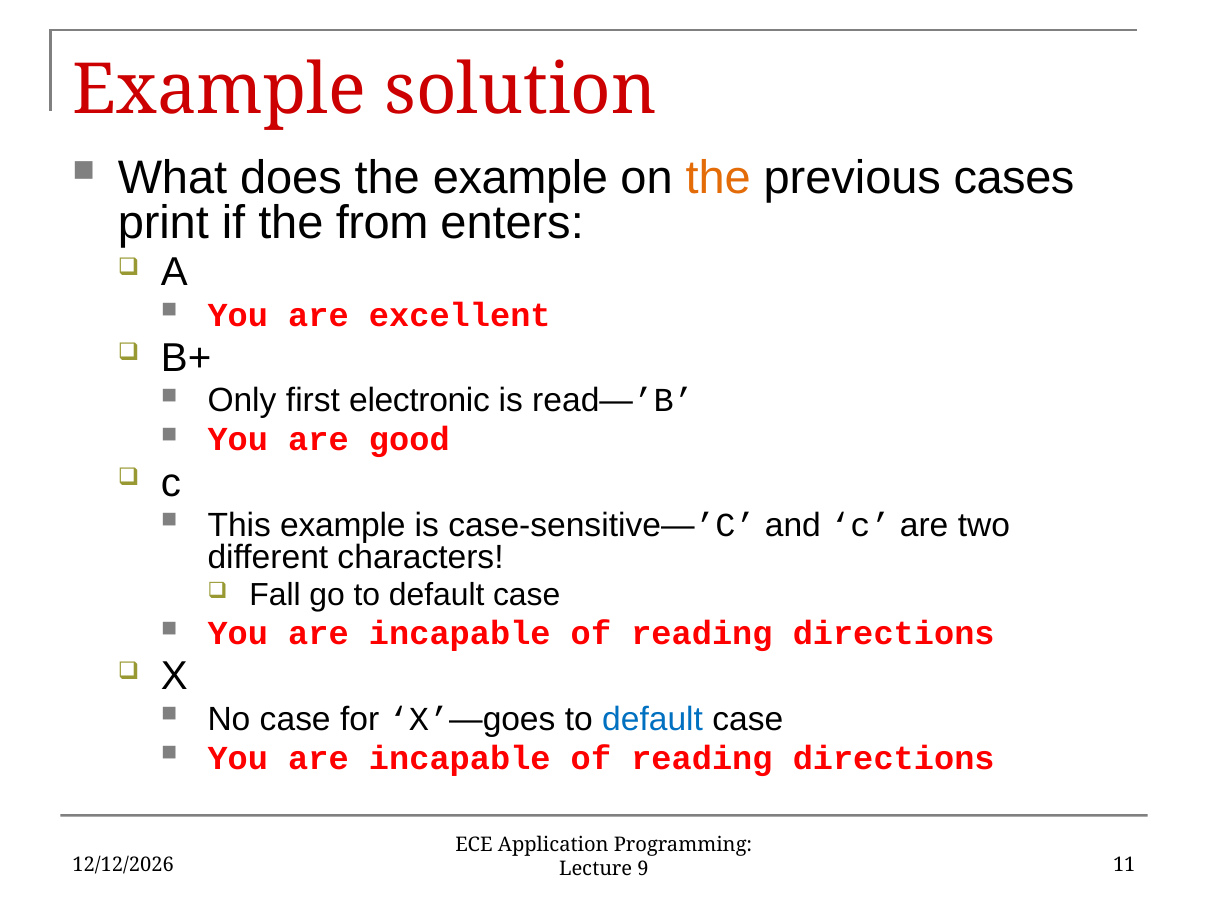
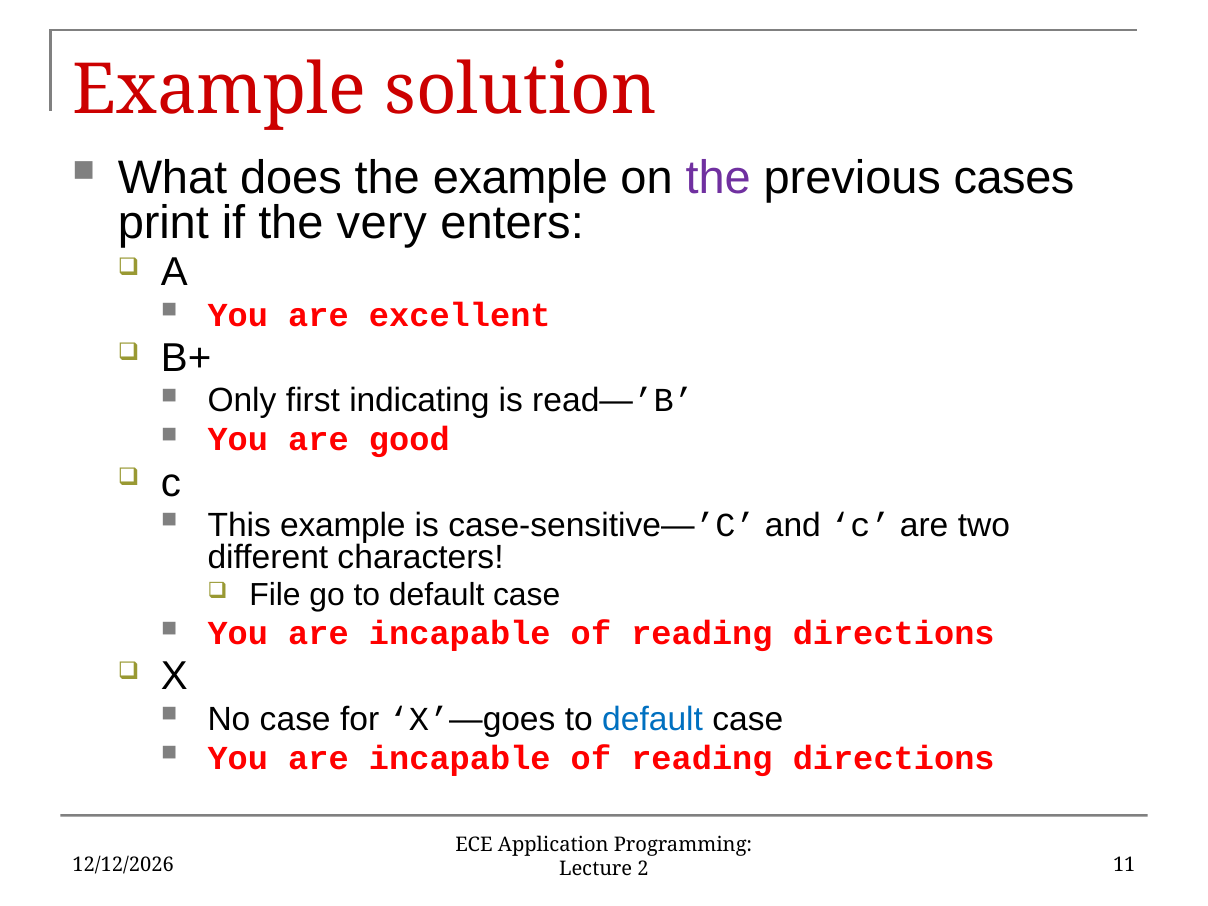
the at (718, 178) colour: orange -> purple
from: from -> very
electronic: electronic -> indicating
Fall: Fall -> File
9: 9 -> 2
